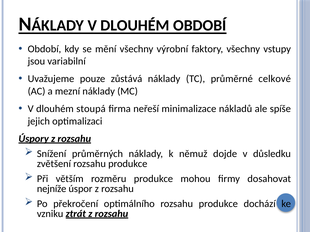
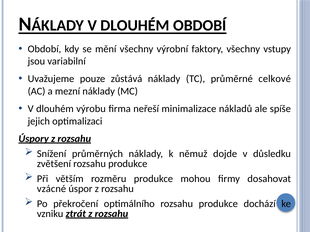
stoupá: stoupá -> výrobu
nejníže: nejníže -> vzácné
